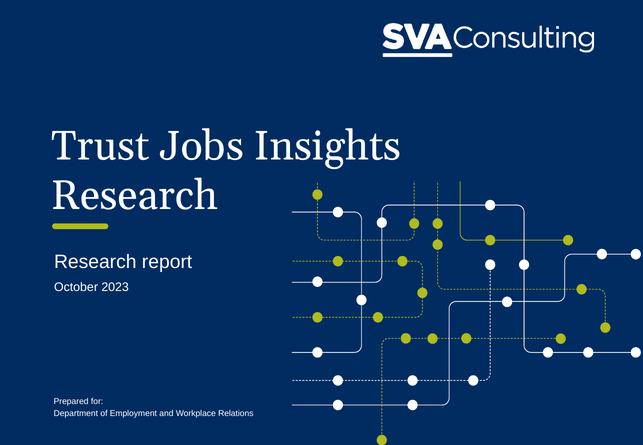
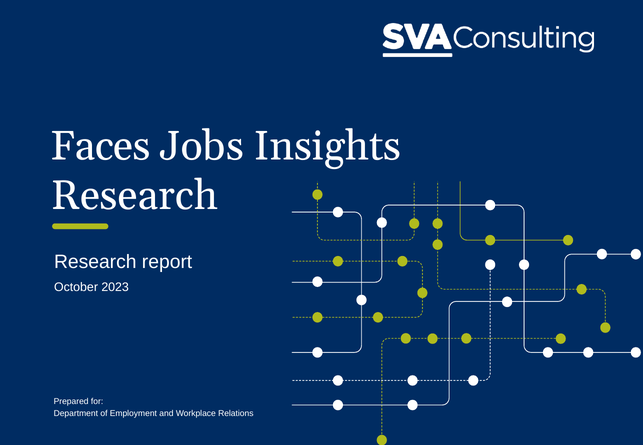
Trust: Trust -> Faces
